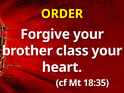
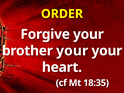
brother class: class -> your
